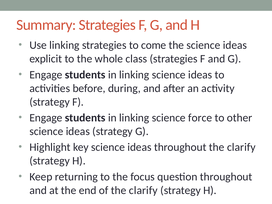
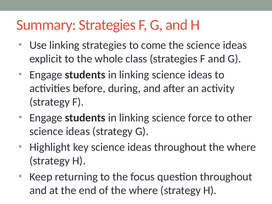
throughout the clarify: clarify -> where
of the clarify: clarify -> where
